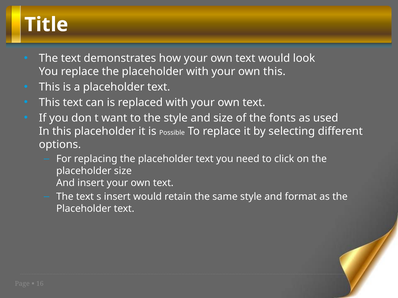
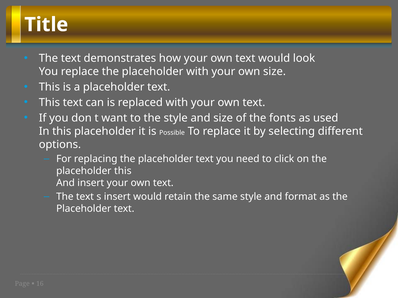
own this: this -> size
placeholder size: size -> this
